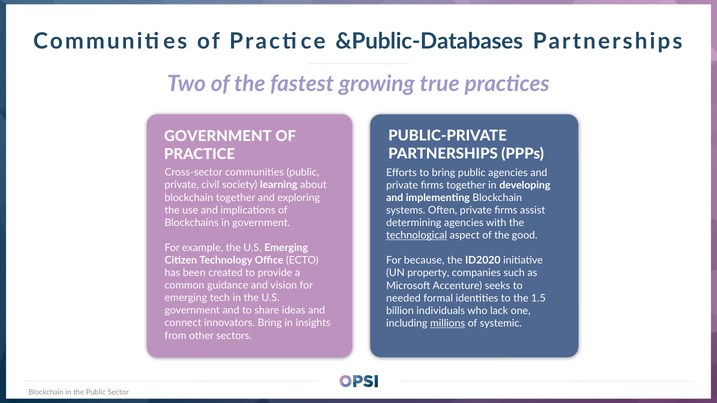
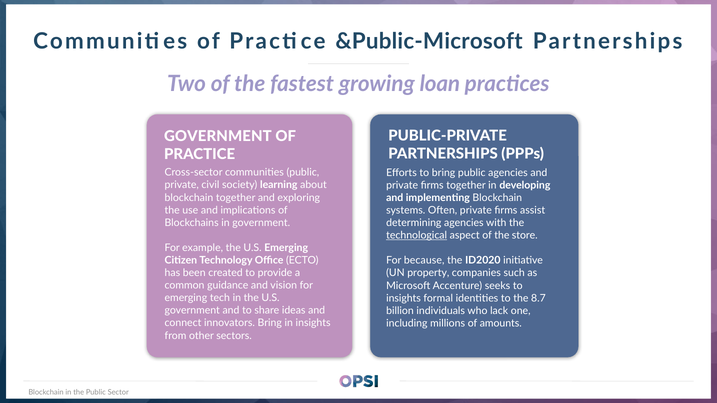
&Public-Databases: &Public-Databases -> &Public-Microsoft
true: true -> loan
good: good -> store
needed at (403, 298): needed -> insights
1.5: 1.5 -> 8.7
millions underline: present -> none
systemic: systemic -> amounts
